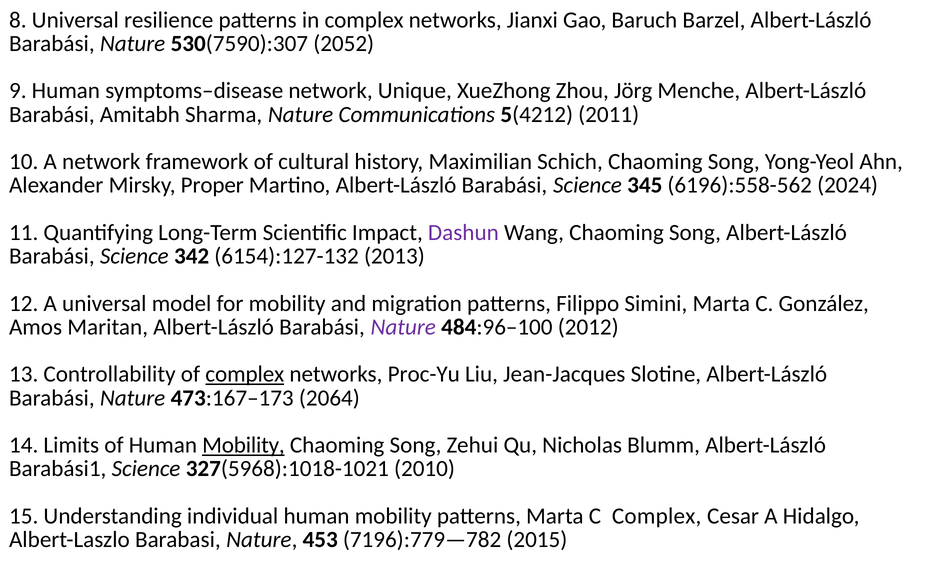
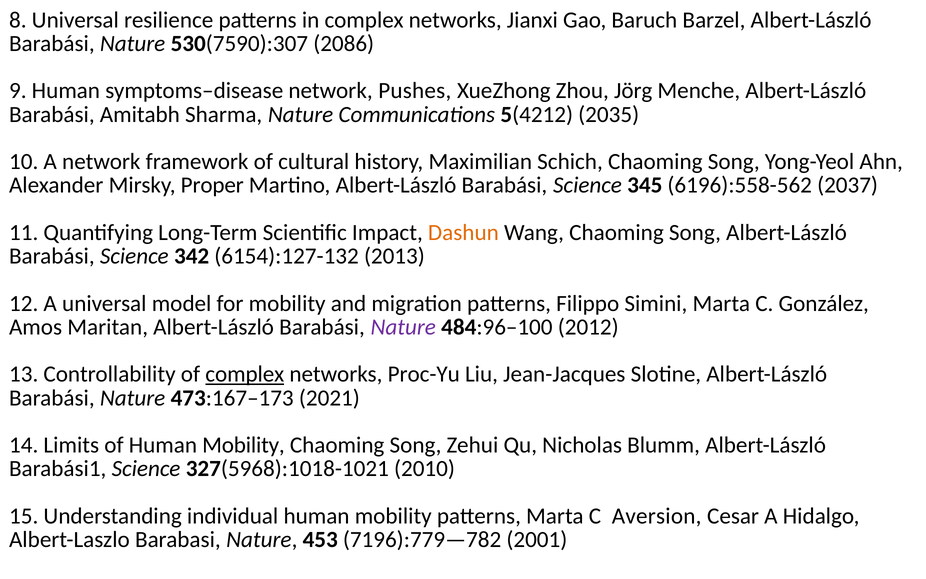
2052: 2052 -> 2086
Unique: Unique -> Pushes
2011: 2011 -> 2035
2024: 2024 -> 2037
Dashun colour: purple -> orange
2064: 2064 -> 2021
Mobility at (243, 445) underline: present -> none
C Complex: Complex -> Aversion
2015: 2015 -> 2001
